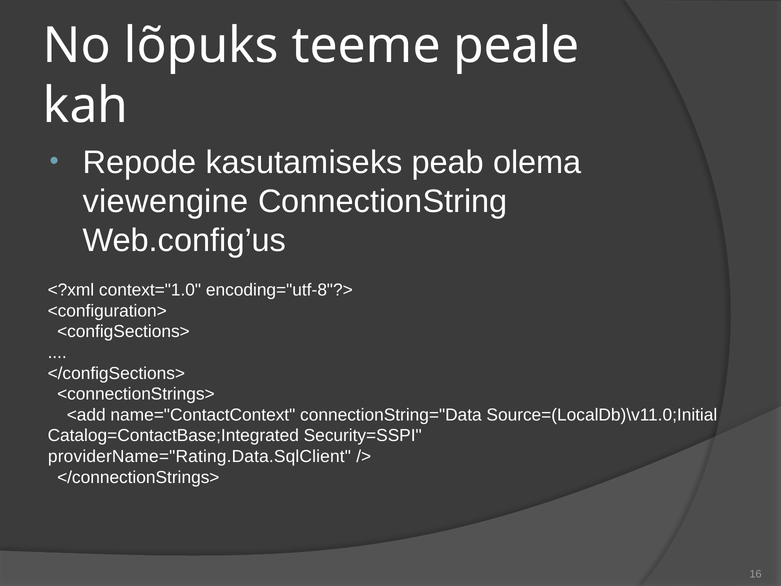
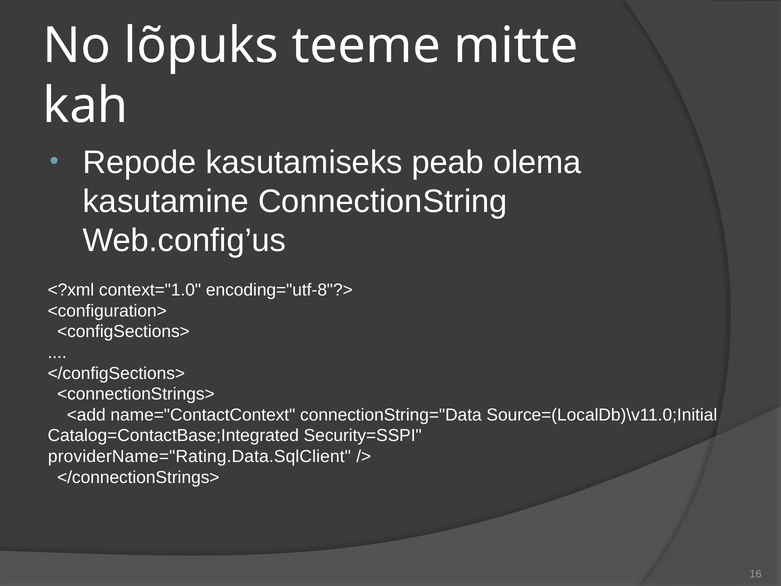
peale: peale -> mitte
viewengine: viewengine -> kasutamine
